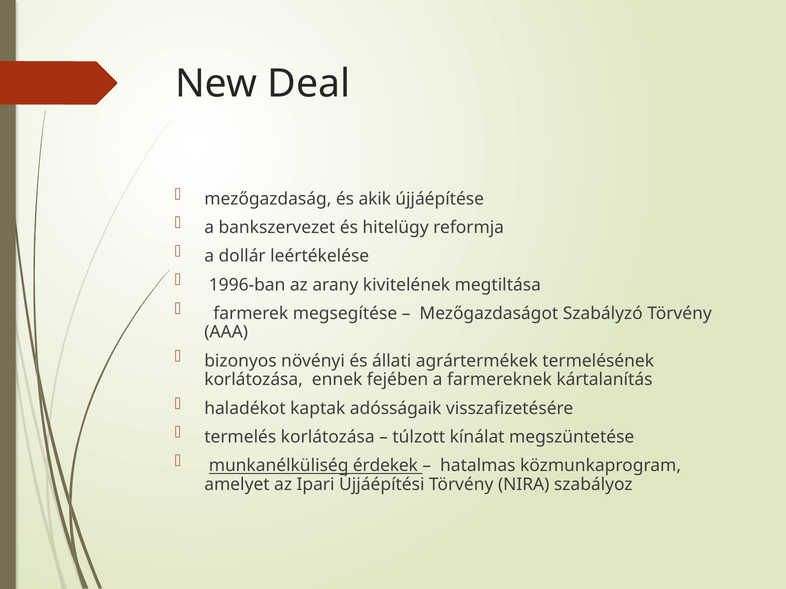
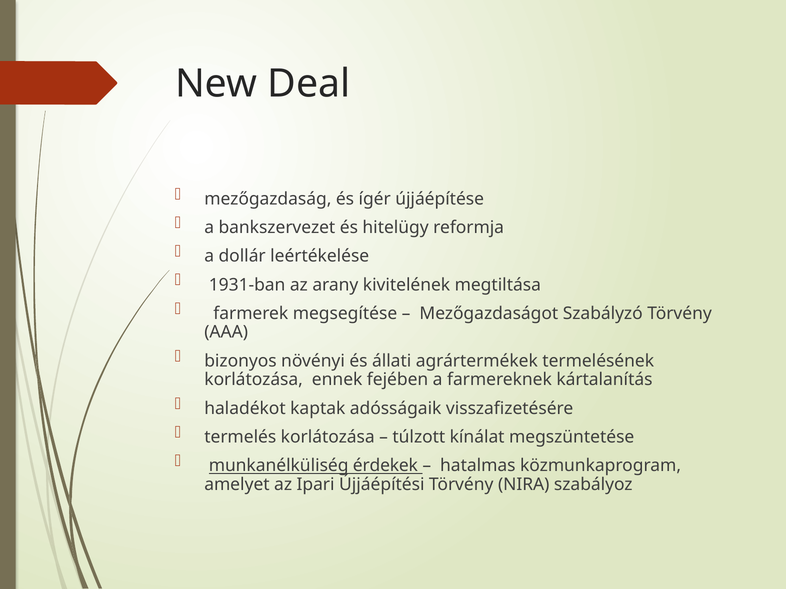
akik: akik -> ígér
1996-ban: 1996-ban -> 1931-ban
